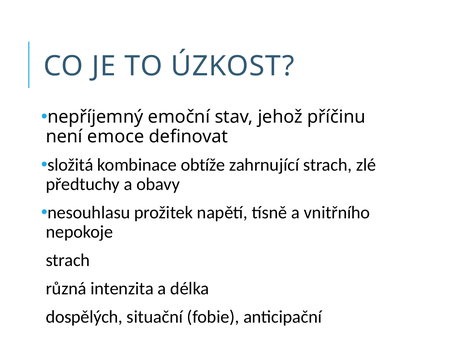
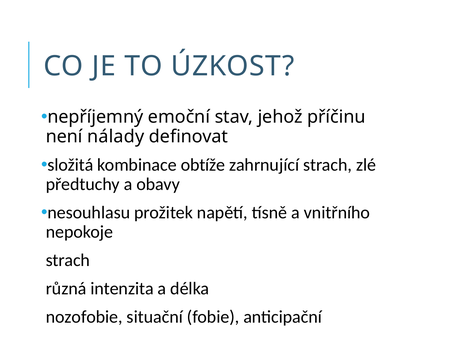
emoce: emoce -> nálady
dospělých: dospělých -> nozofobie
